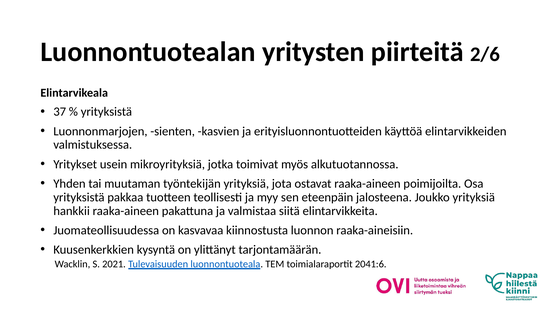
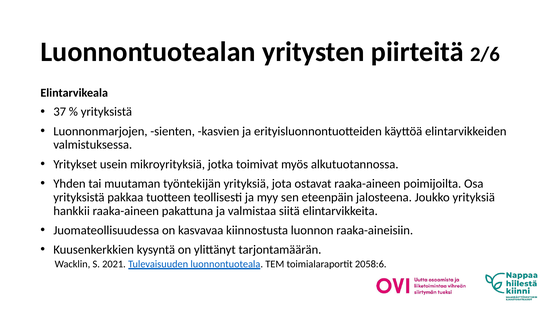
2041:6: 2041:6 -> 2058:6
